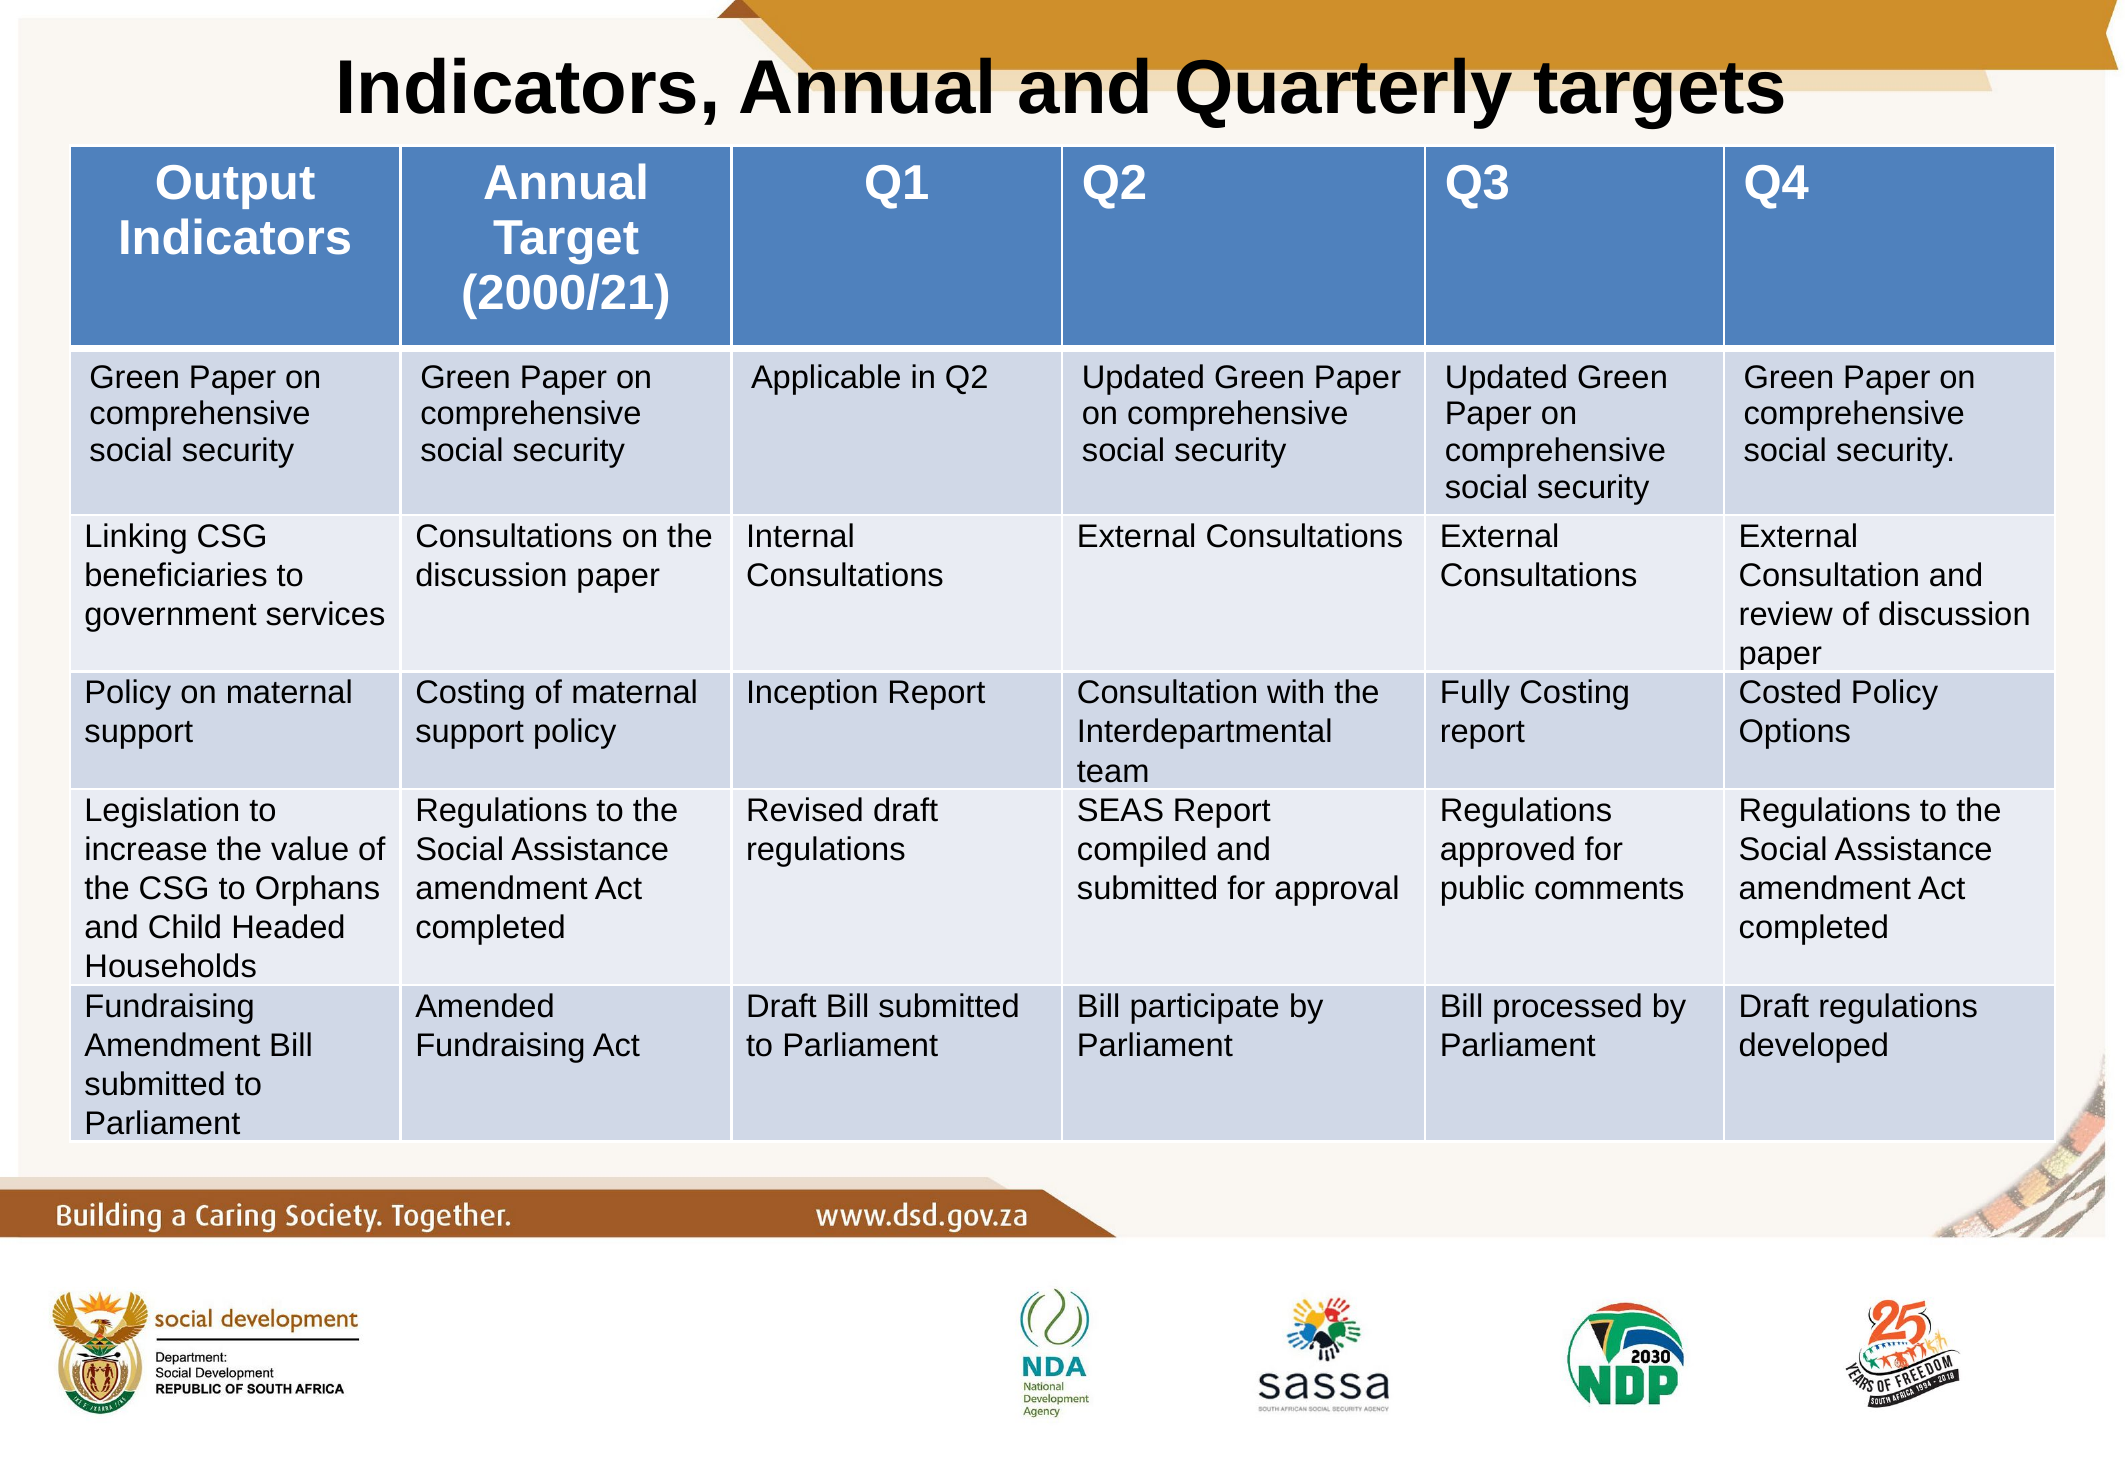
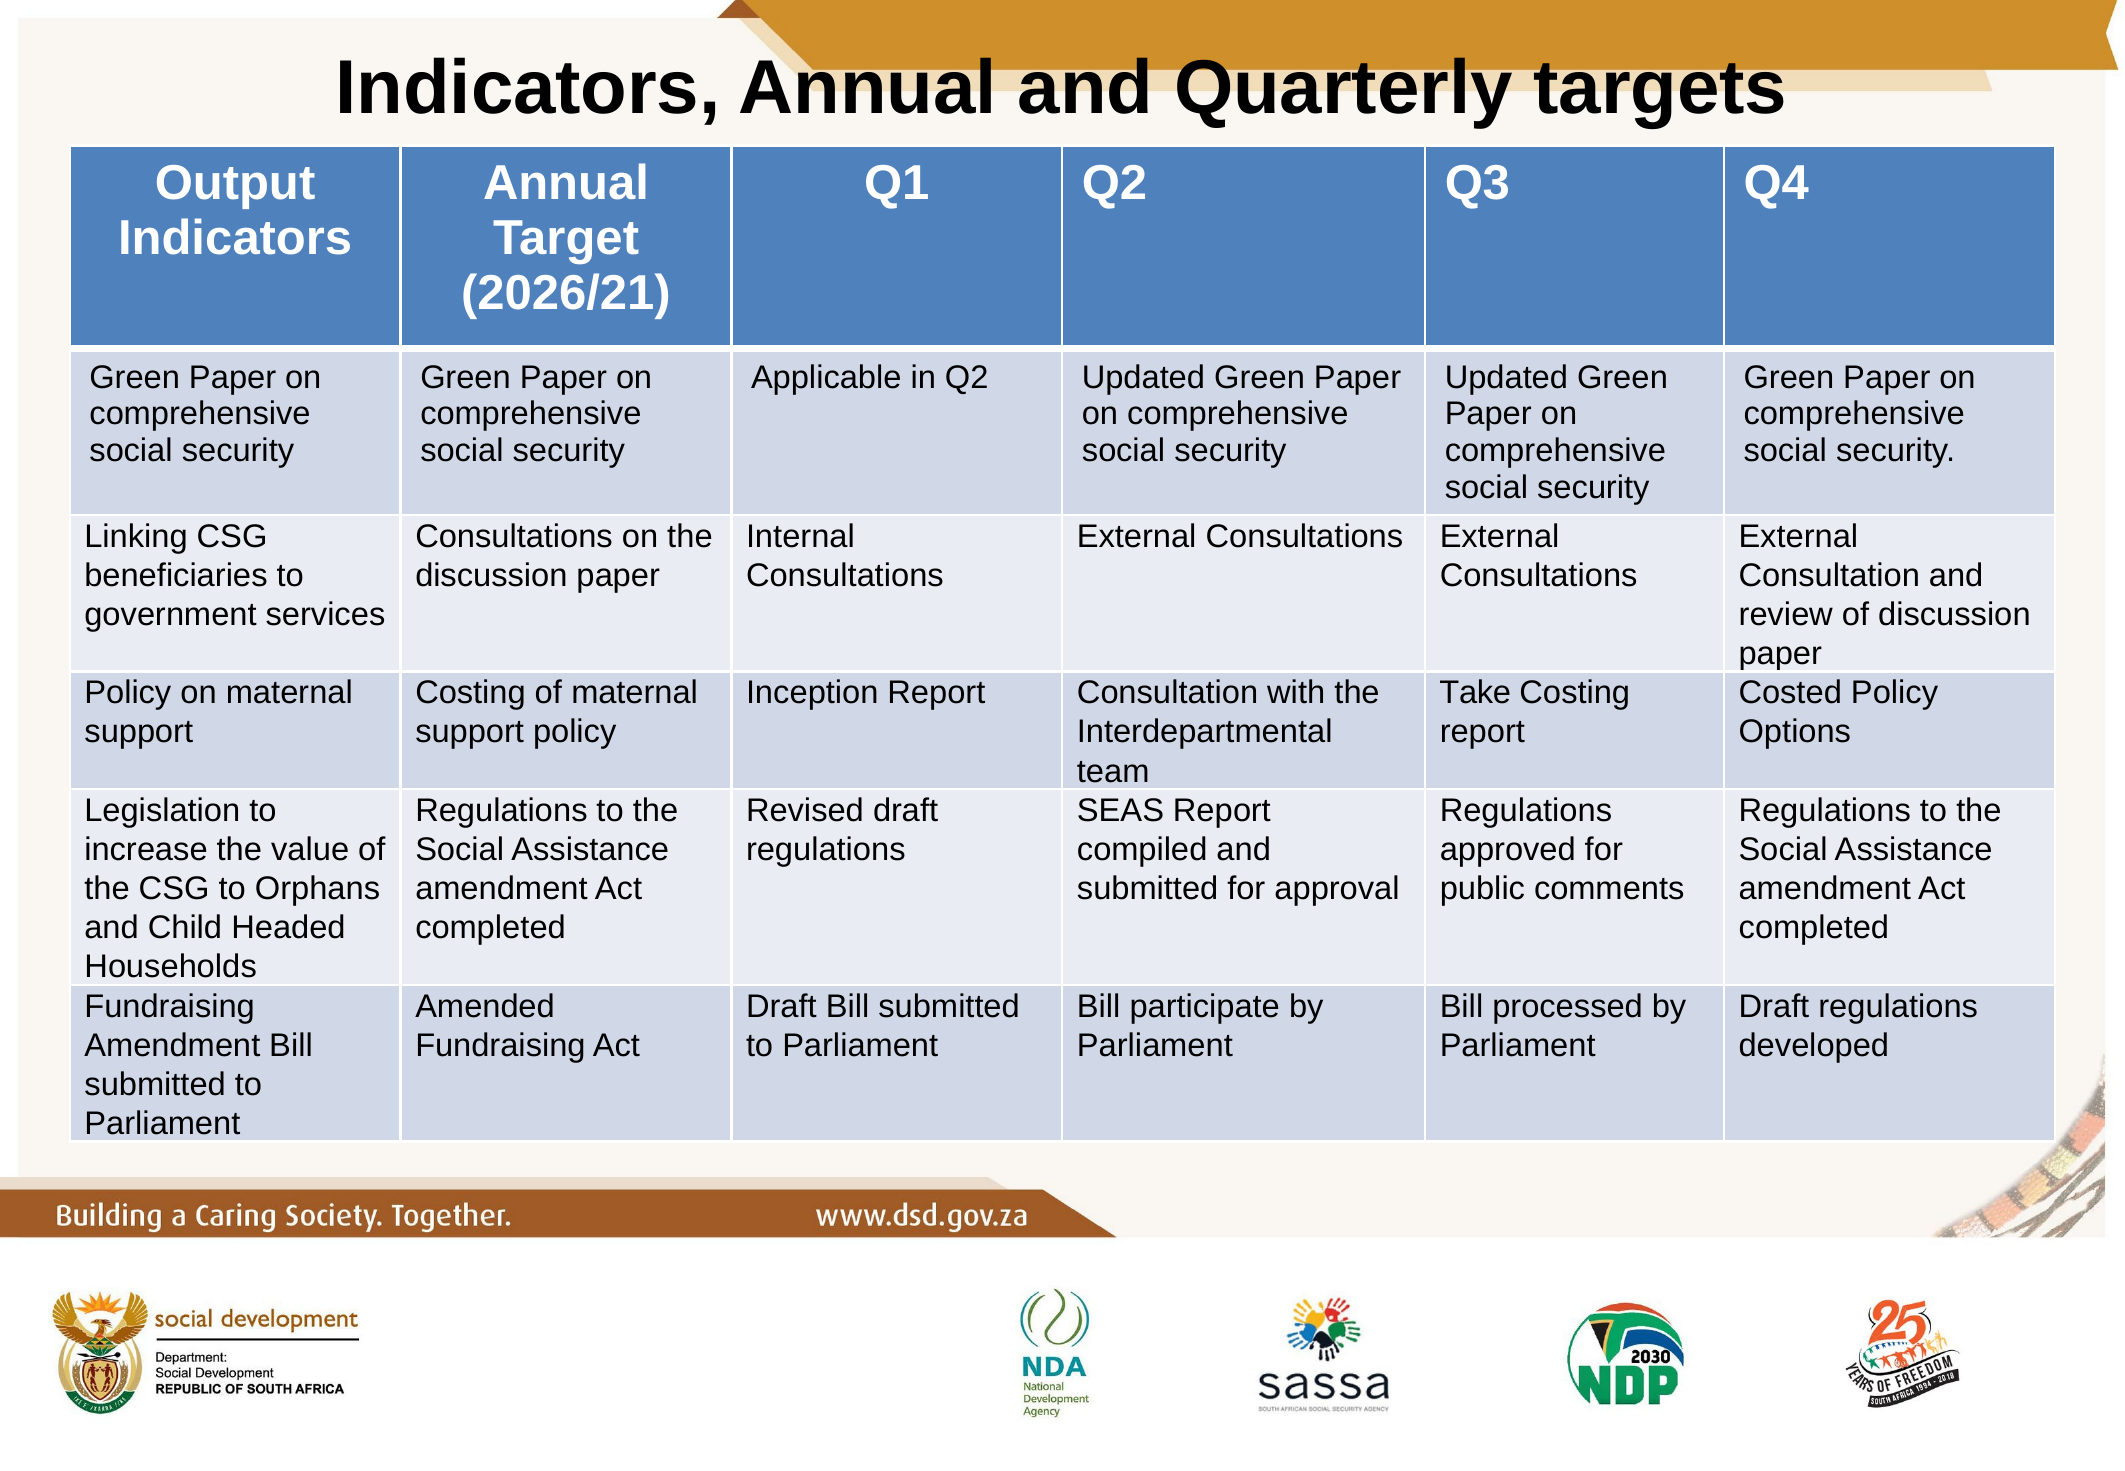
2000/21: 2000/21 -> 2026/21
Fully: Fully -> Take
